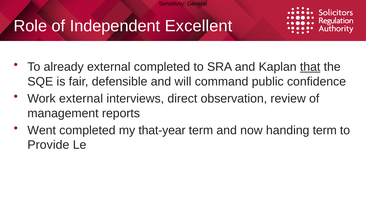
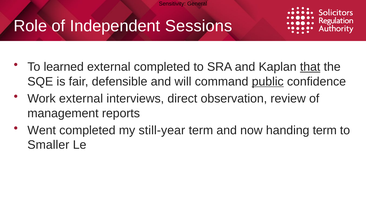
Excellent: Excellent -> Sessions
already: already -> learned
public underline: none -> present
that-year: that-year -> still-year
Provide: Provide -> Smaller
